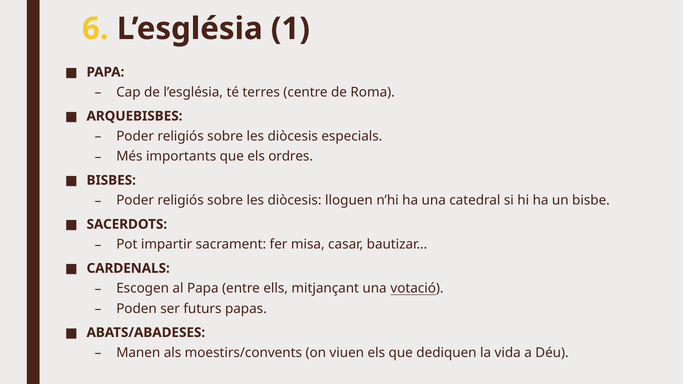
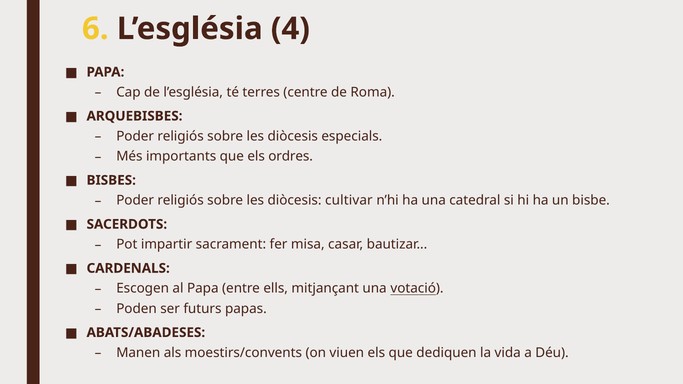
1: 1 -> 4
lloguen: lloguen -> cultivar
